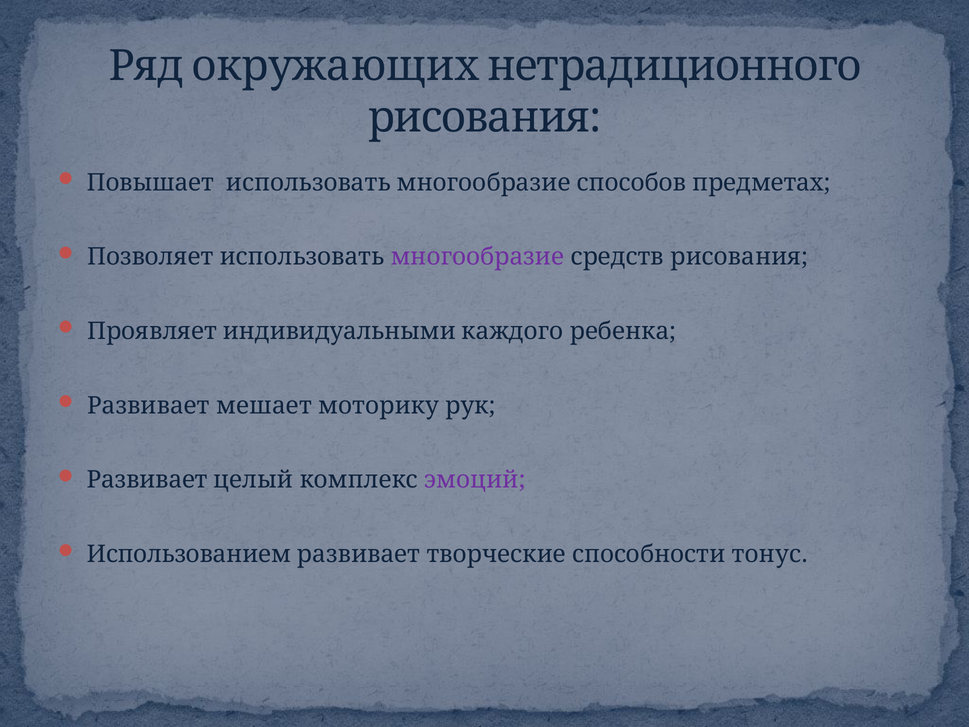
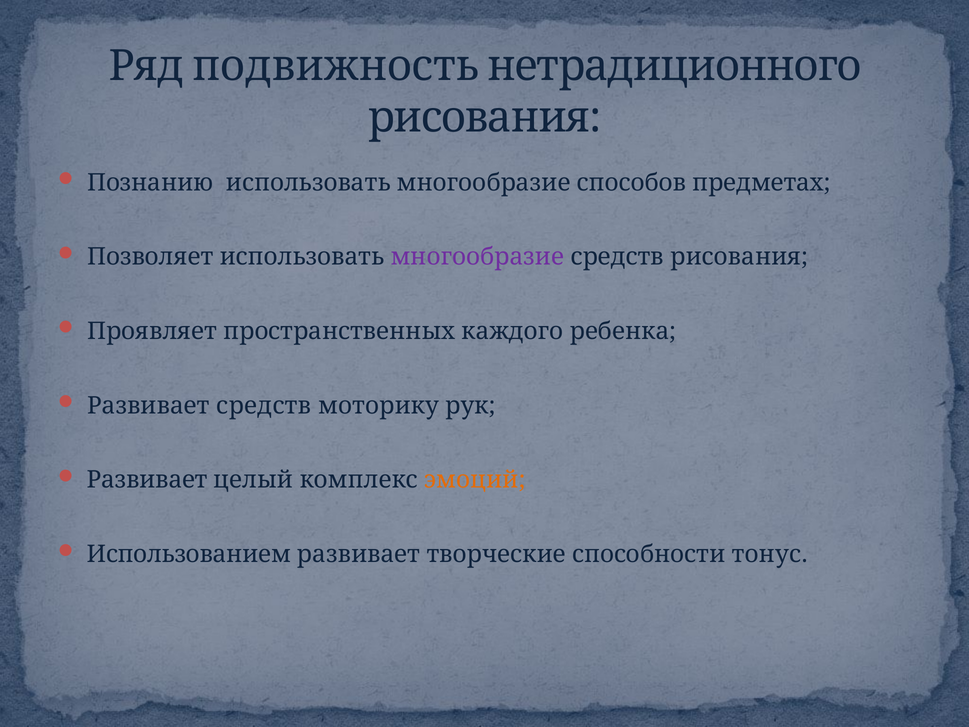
окружающих: окружающих -> подвижность
Повышает: Повышает -> Познанию
индивидуальными: индивидуальными -> пространственных
Развивает мешает: мешает -> средств
эмоций colour: purple -> orange
